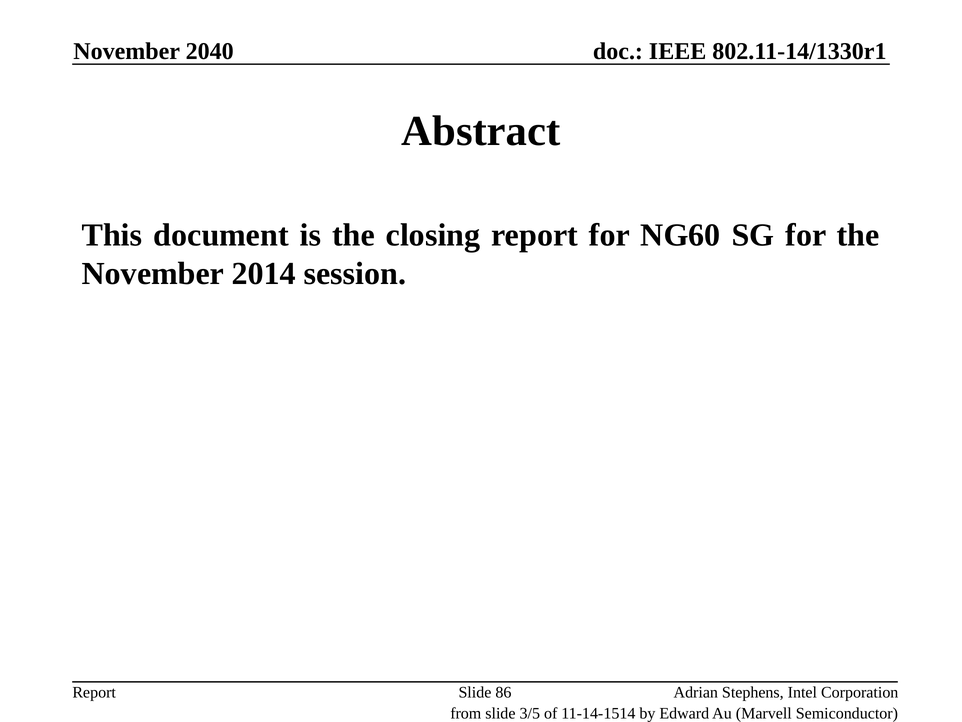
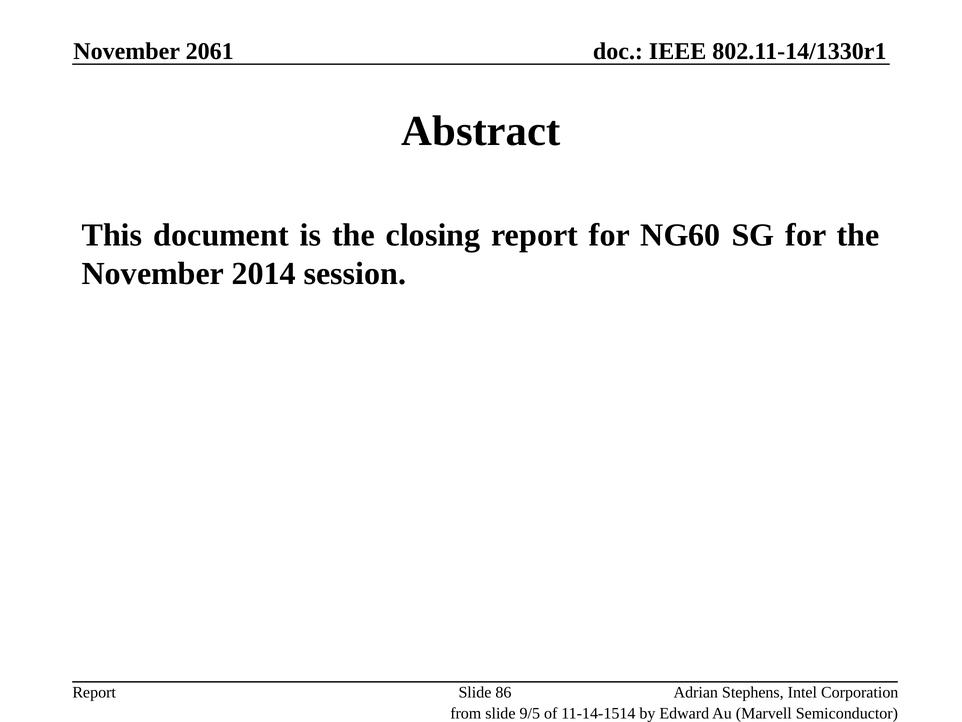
2040: 2040 -> 2061
3/5: 3/5 -> 9/5
